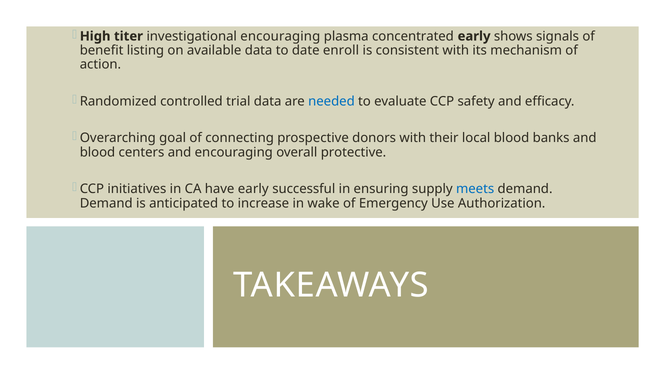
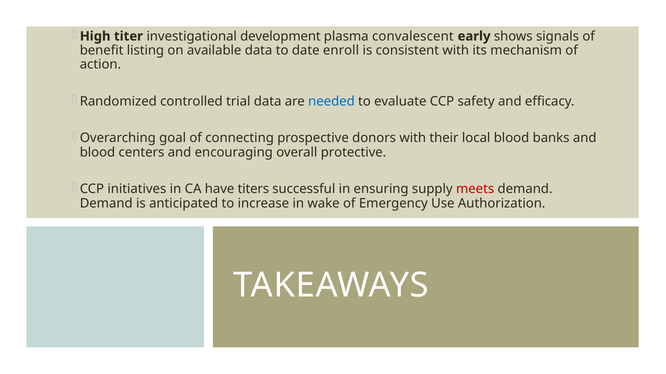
investigational encouraging: encouraging -> development
concentrated: concentrated -> convalescent
have early: early -> titers
meets colour: blue -> red
